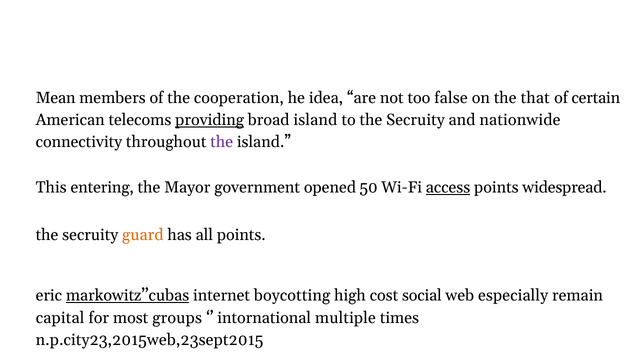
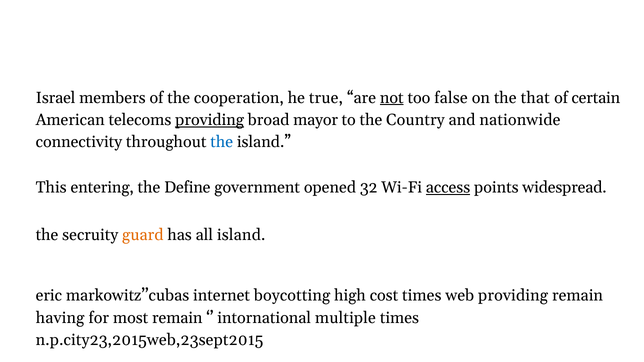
Mean: Mean -> Israel
idea: idea -> true
not underline: none -> present
broad island: island -> mayor
to the Secruity: Secruity -> Country
the at (222, 142) colour: purple -> blue
Mayor: Mayor -> Define
50: 50 -> 32
all points: points -> island
markowitz’’cubas underline: present -> none
cost social: social -> times
web especially: especially -> providing
capital: capital -> having
most groups: groups -> remain
